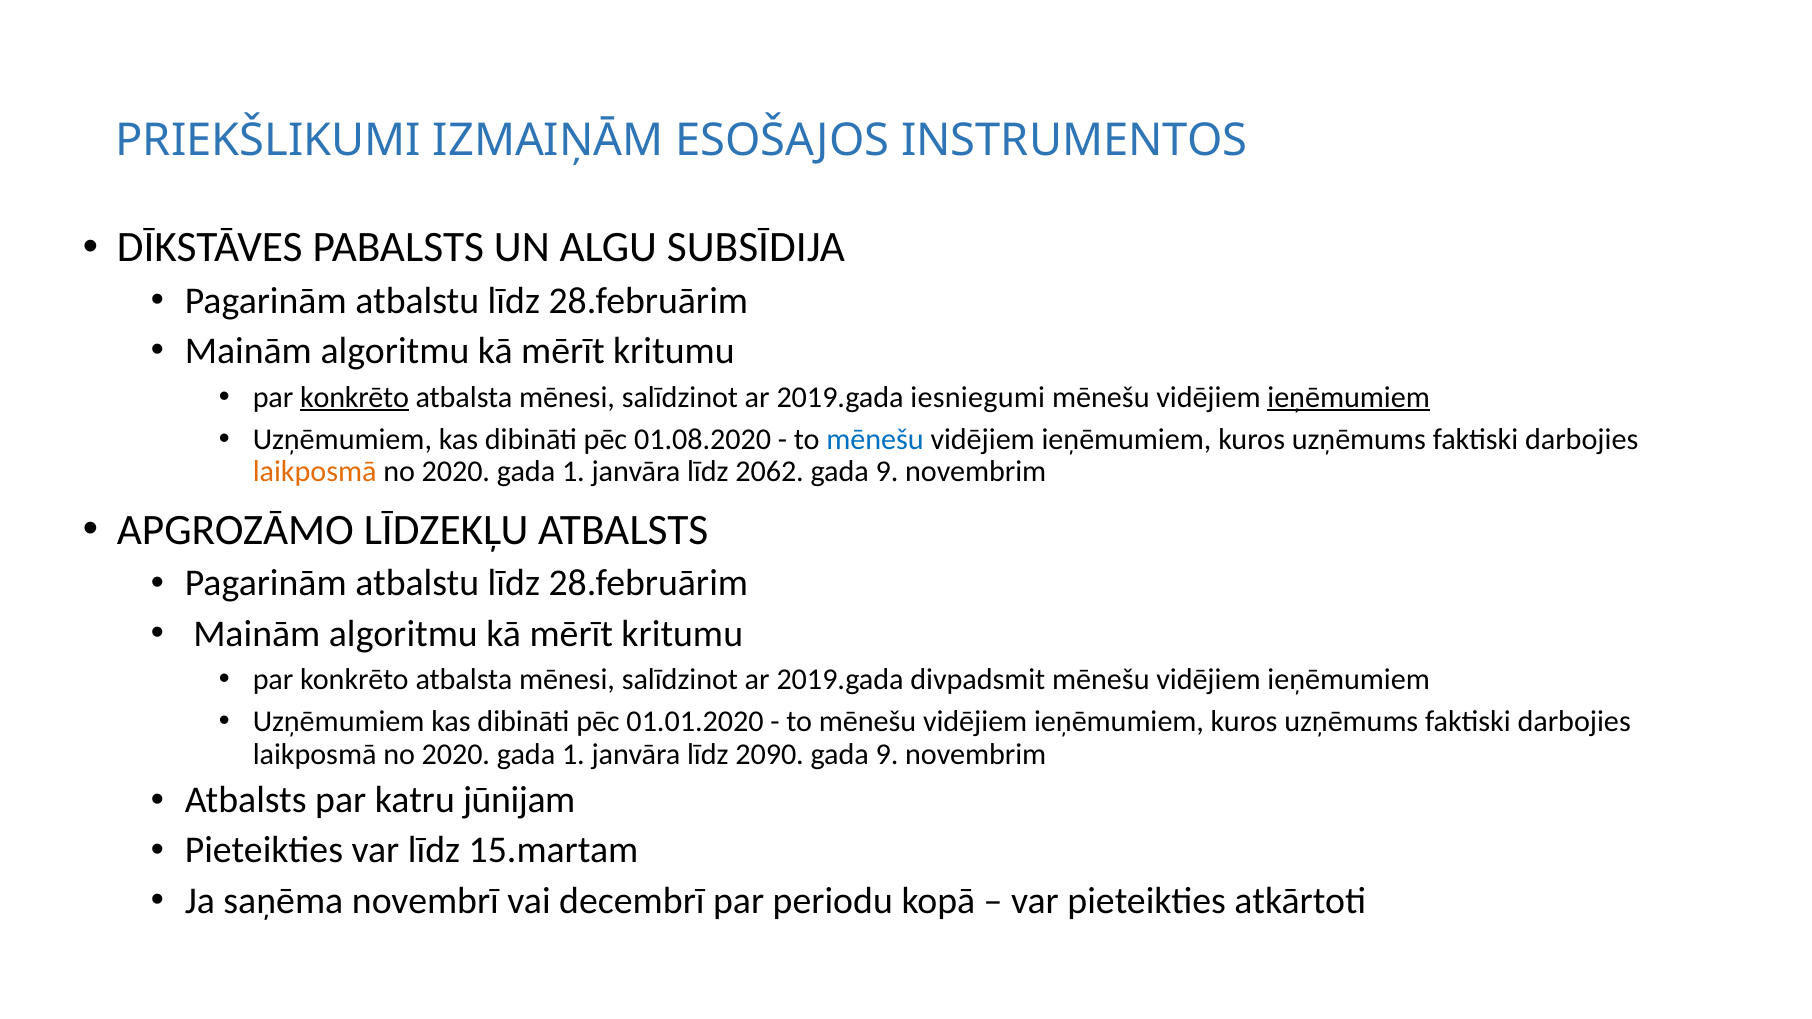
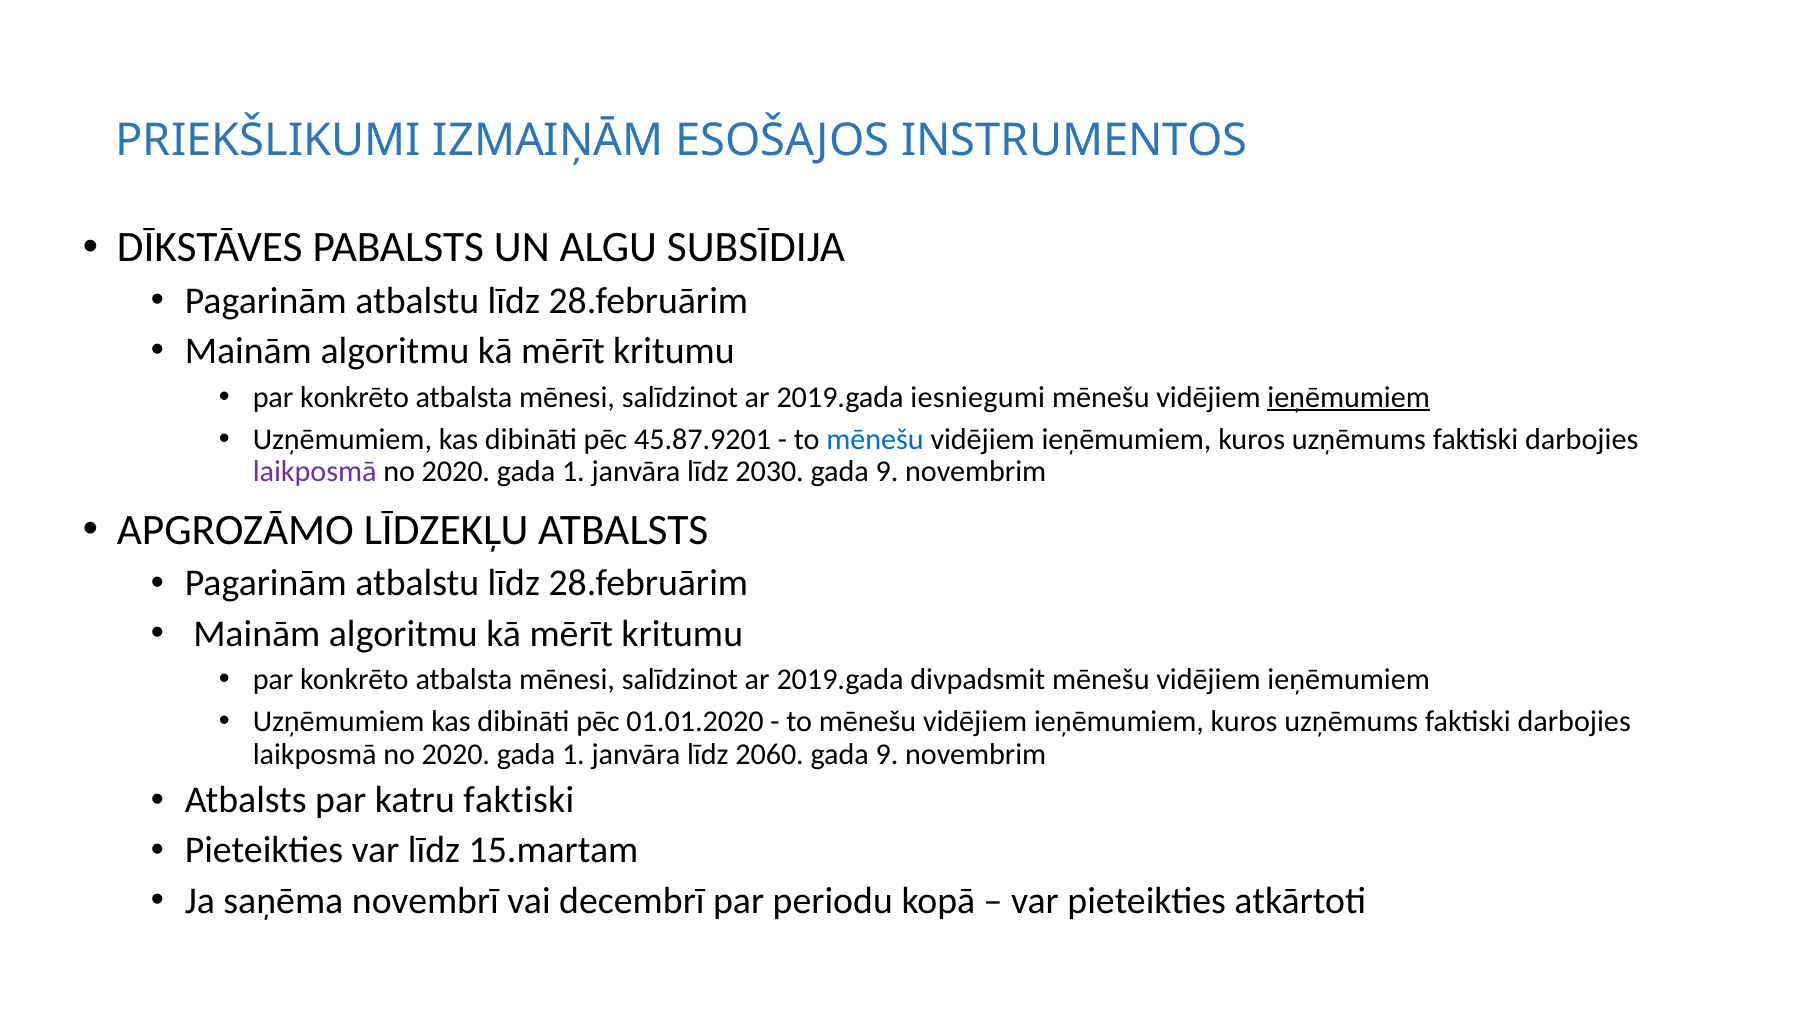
konkrēto at (355, 397) underline: present -> none
01.08.2020: 01.08.2020 -> 45.87.9201
laikposmā at (315, 472) colour: orange -> purple
2062: 2062 -> 2030
2090: 2090 -> 2060
katru jūnijam: jūnijam -> faktiski
